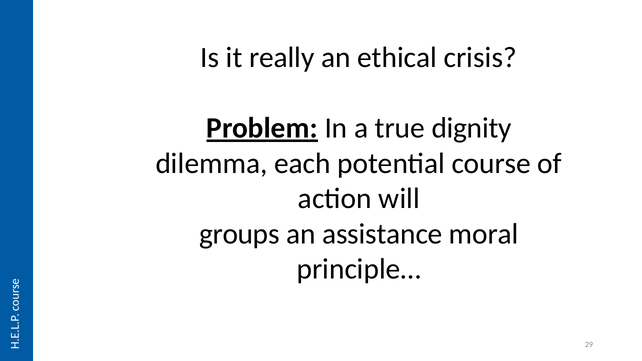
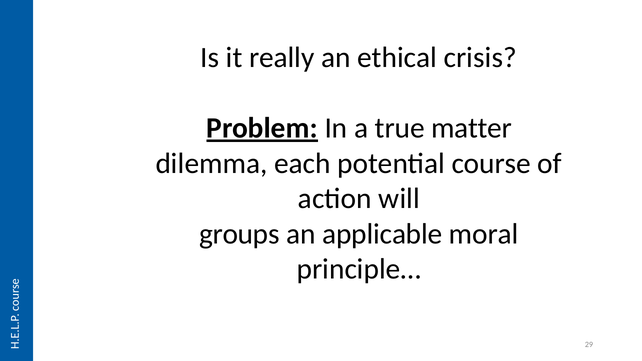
dignity: dignity -> matter
assistance: assistance -> applicable
